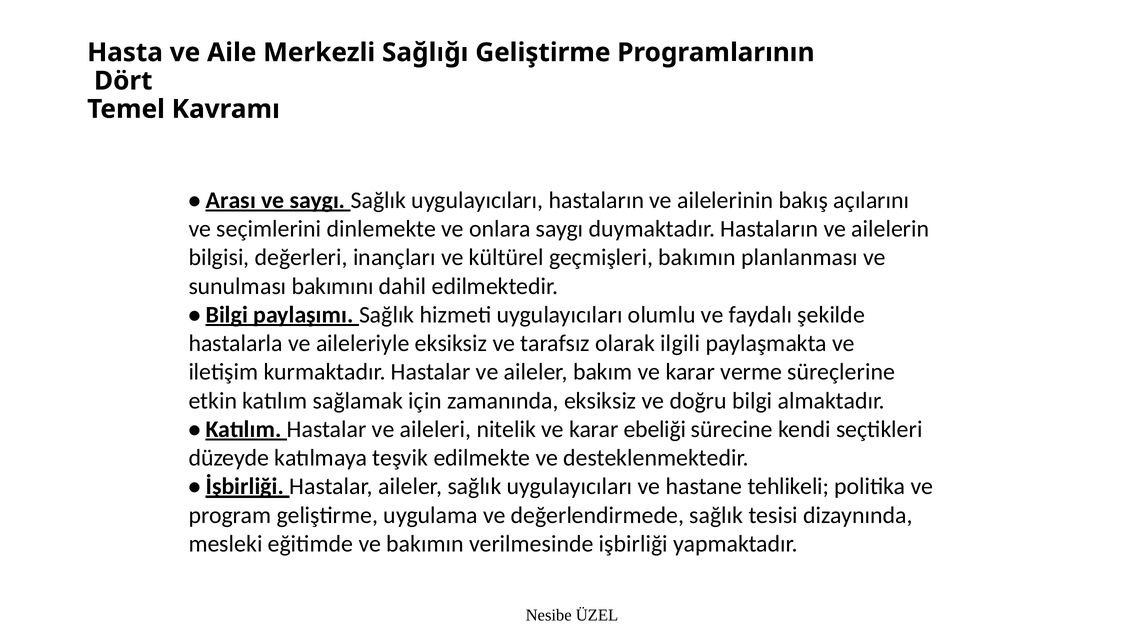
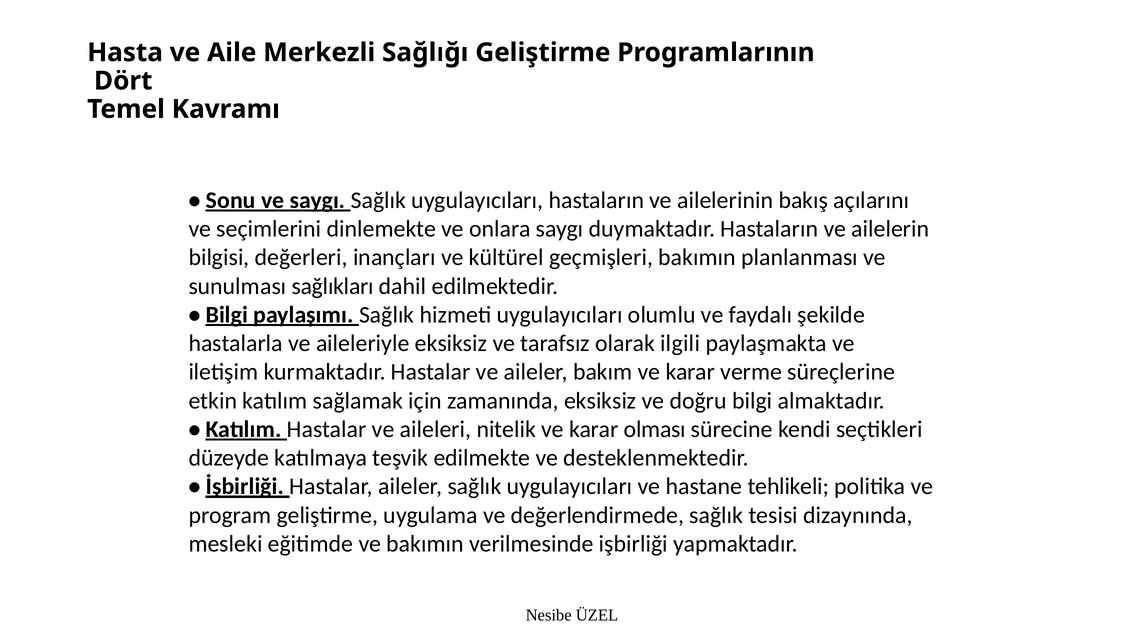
Arası: Arası -> Sonu
bakımını: bakımını -> sağlıkları
ebeliği: ebeliği -> olması
